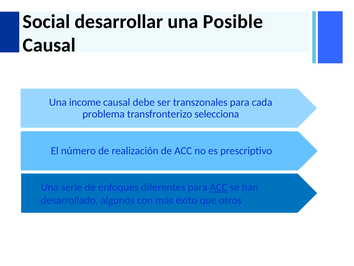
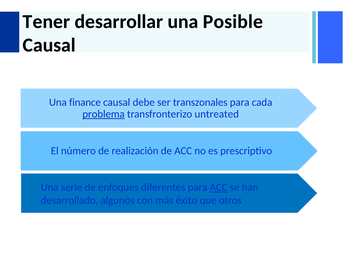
Social: Social -> Tener
income: income -> finance
problema underline: none -> present
selecciona: selecciona -> untreated
